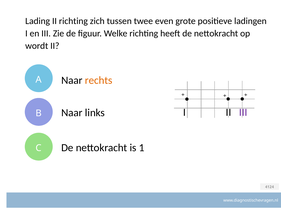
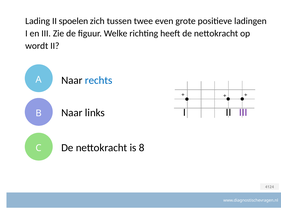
II richting: richting -> spoelen
rechts colour: orange -> blue
1: 1 -> 8
